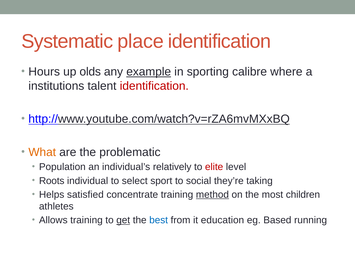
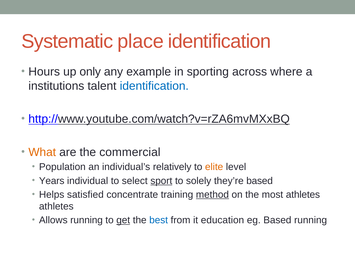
olds: olds -> only
example underline: present -> none
calibre: calibre -> across
identification at (154, 86) colour: red -> blue
problematic: problematic -> commercial
elite colour: red -> orange
Roots: Roots -> Years
sport underline: none -> present
social: social -> solely
they’re taking: taking -> based
most children: children -> athletes
Allows training: training -> running
